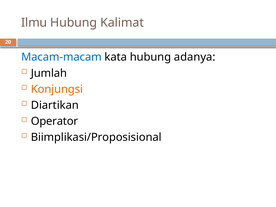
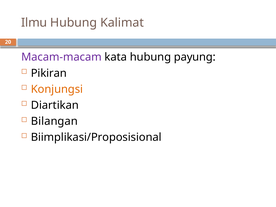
Macam-macam colour: blue -> purple
adanya: adanya -> payung
Jumlah: Jumlah -> Pikiran
Operator: Operator -> Bilangan
